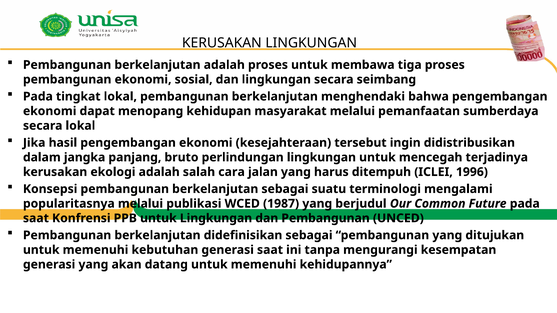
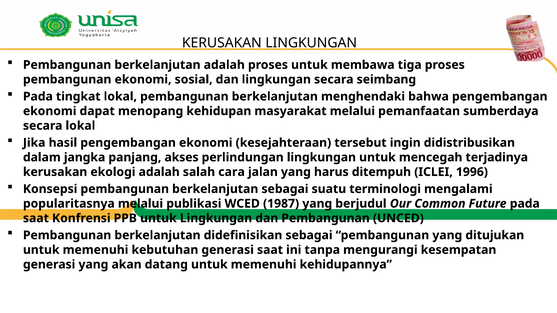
bruto: bruto -> akses
